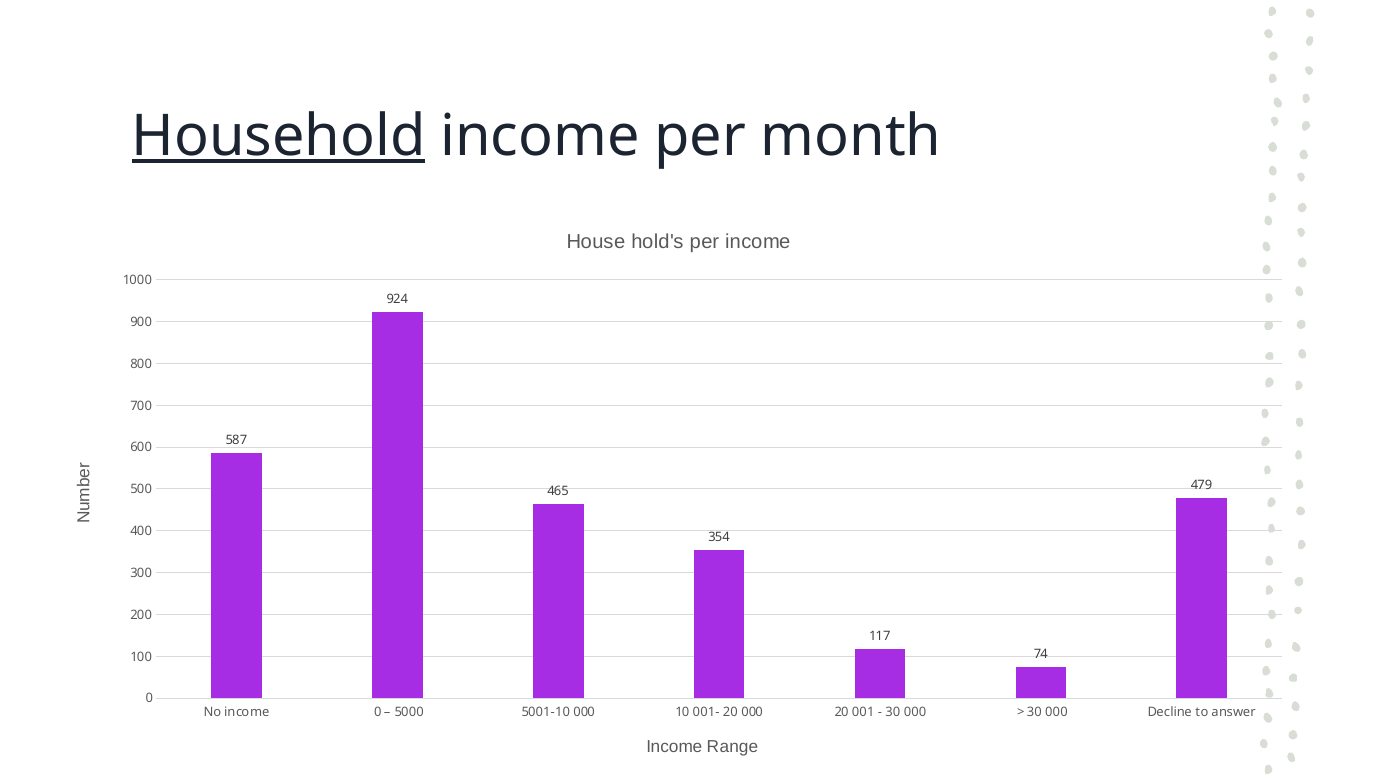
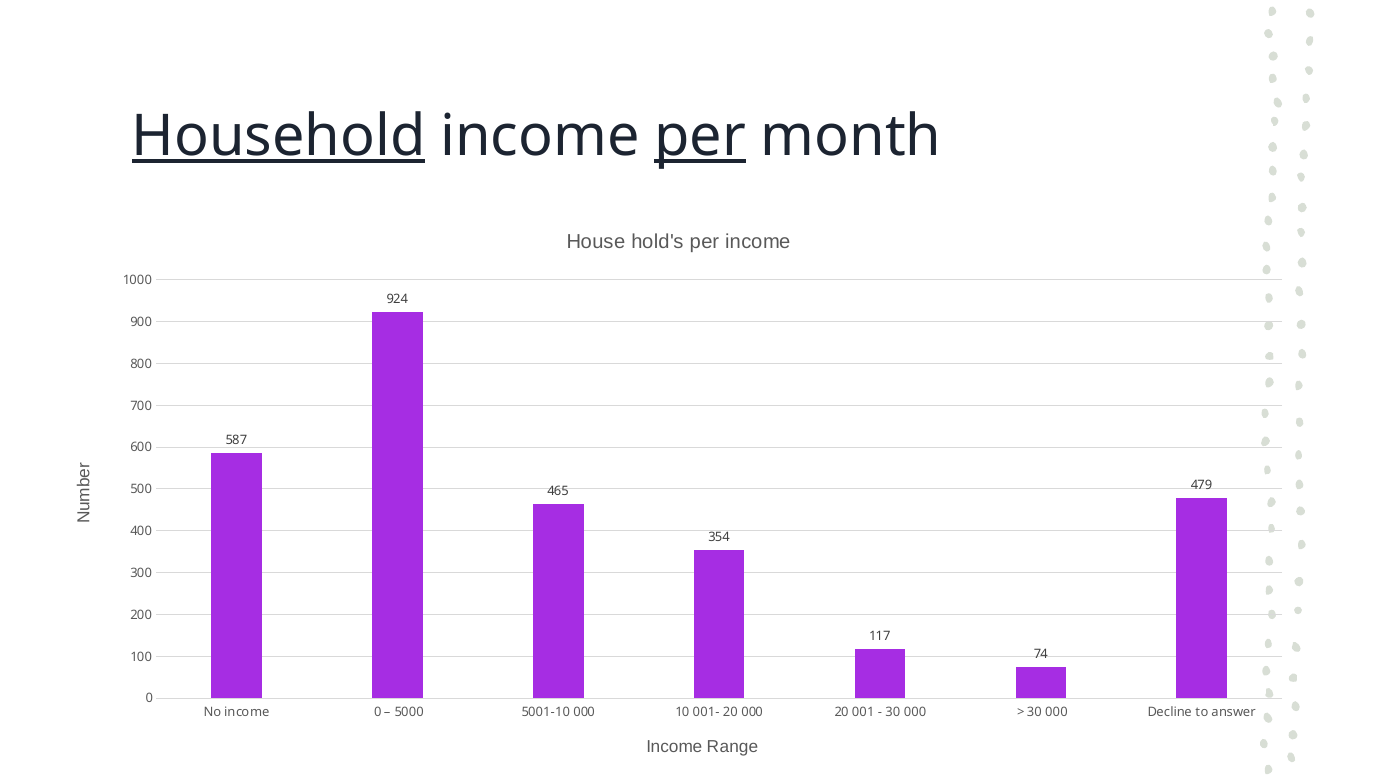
per at (700, 136) underline: none -> present
